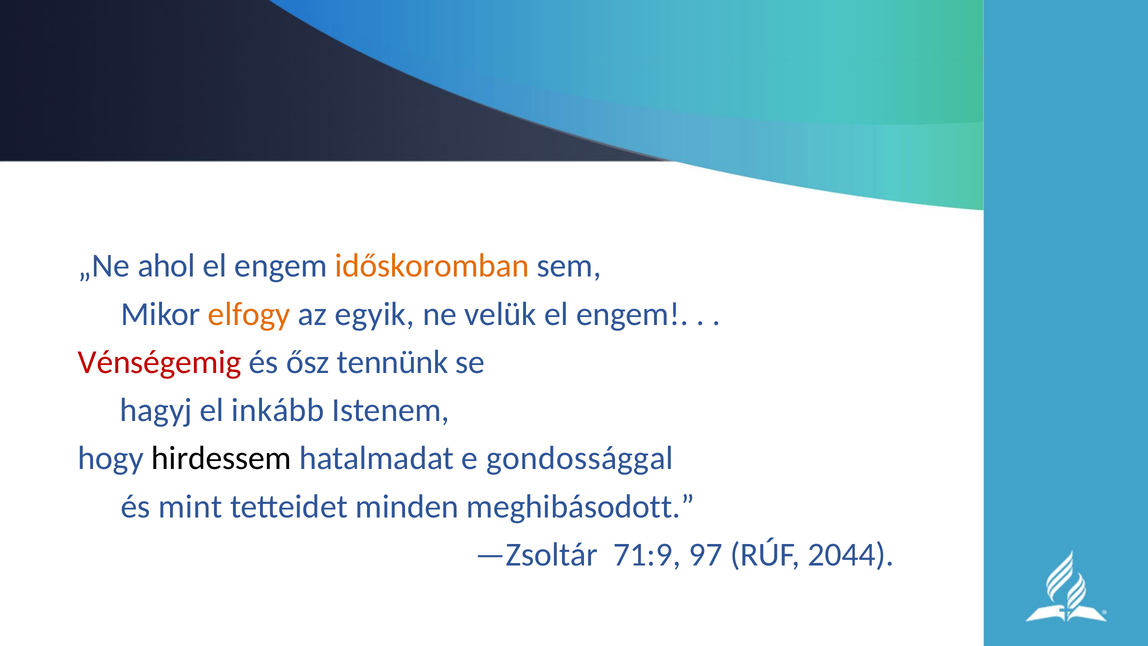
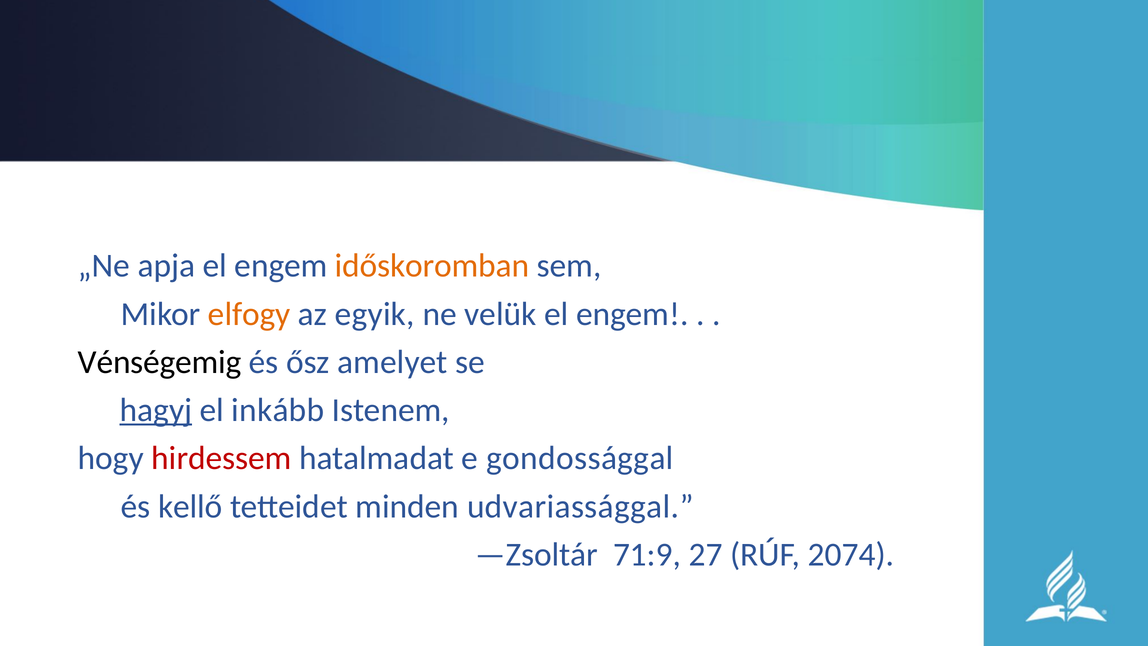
ahol: ahol -> apja
Vénségemig colour: red -> black
tennünk: tennünk -> amelyet
hagyj underline: none -> present
hirdessem colour: black -> red
mint: mint -> kellő
meghibásodott: meghibásodott -> udvariassággal
97: 97 -> 27
2044: 2044 -> 2074
